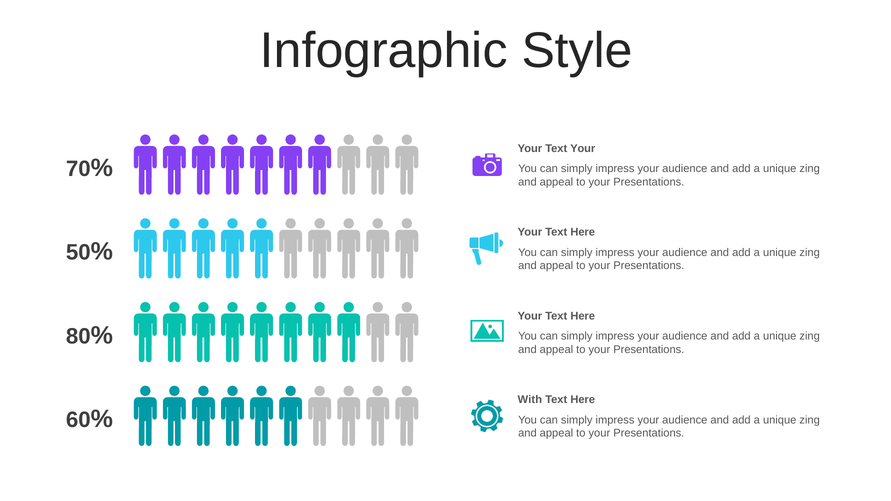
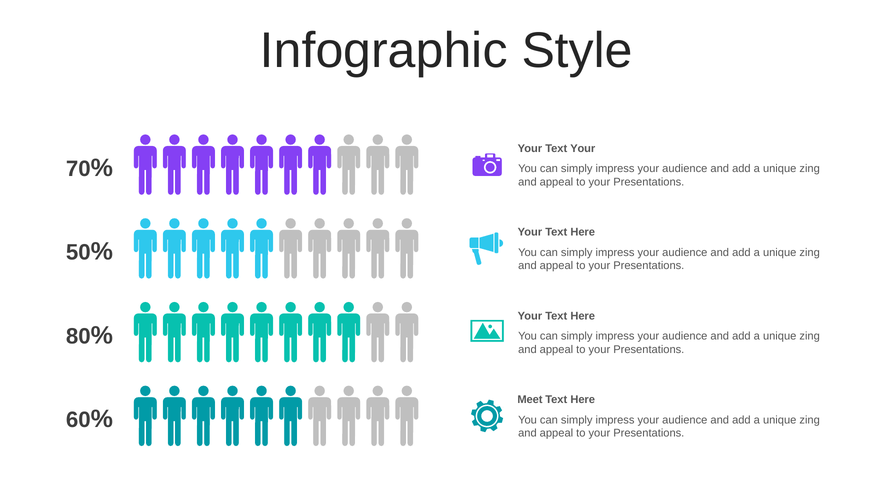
With: With -> Meet
